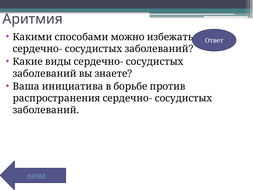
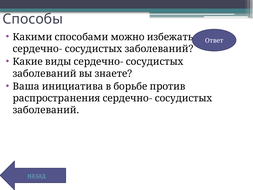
Аритмия: Аритмия -> Способы
